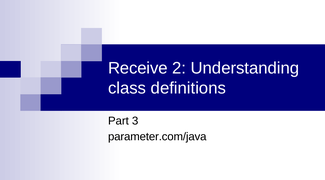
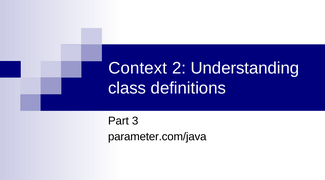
Receive: Receive -> Context
